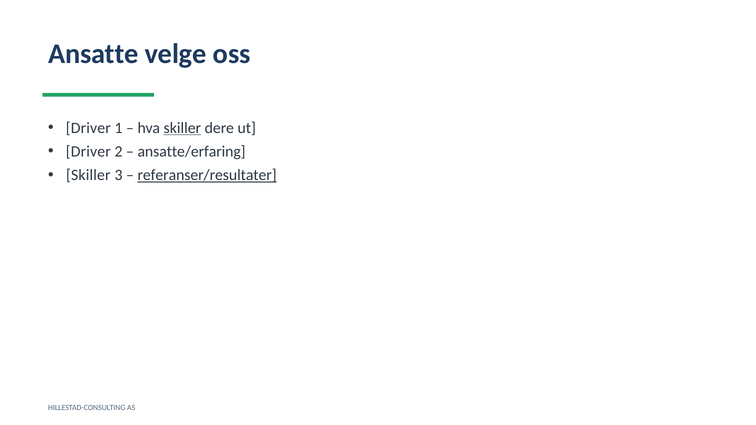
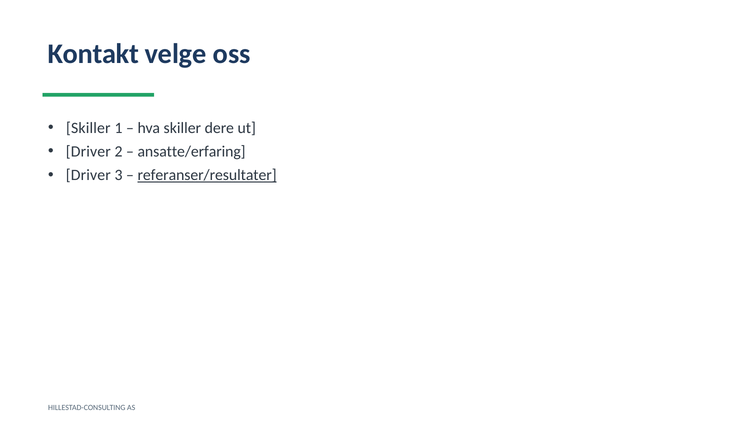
Ansatte: Ansatte -> Kontakt
Driver at (88, 128): Driver -> Skiller
skiller at (182, 128) underline: present -> none
Skiller at (88, 175): Skiller -> Driver
